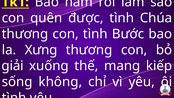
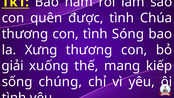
Bước: Bước -> Sóng
không: không -> chúng
